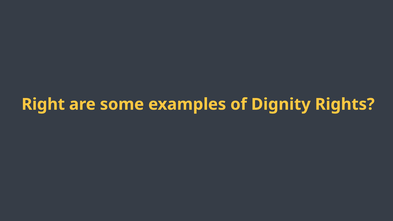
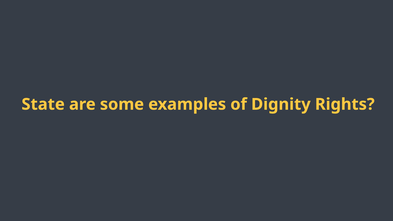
Right: Right -> State
